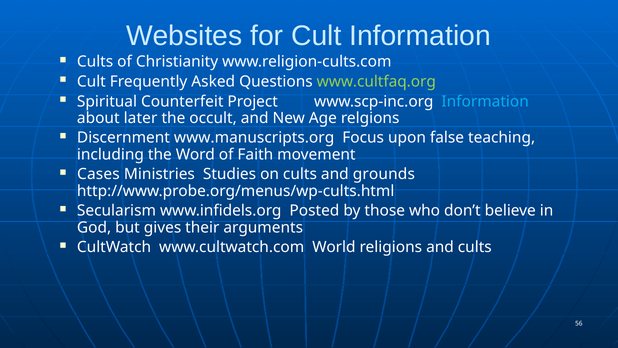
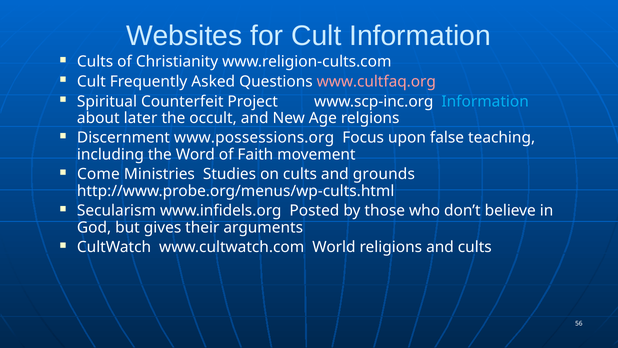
www.cultfaq.org colour: light green -> pink
www.manuscripts.org: www.manuscripts.org -> www.possessions.org
Cases: Cases -> Come
